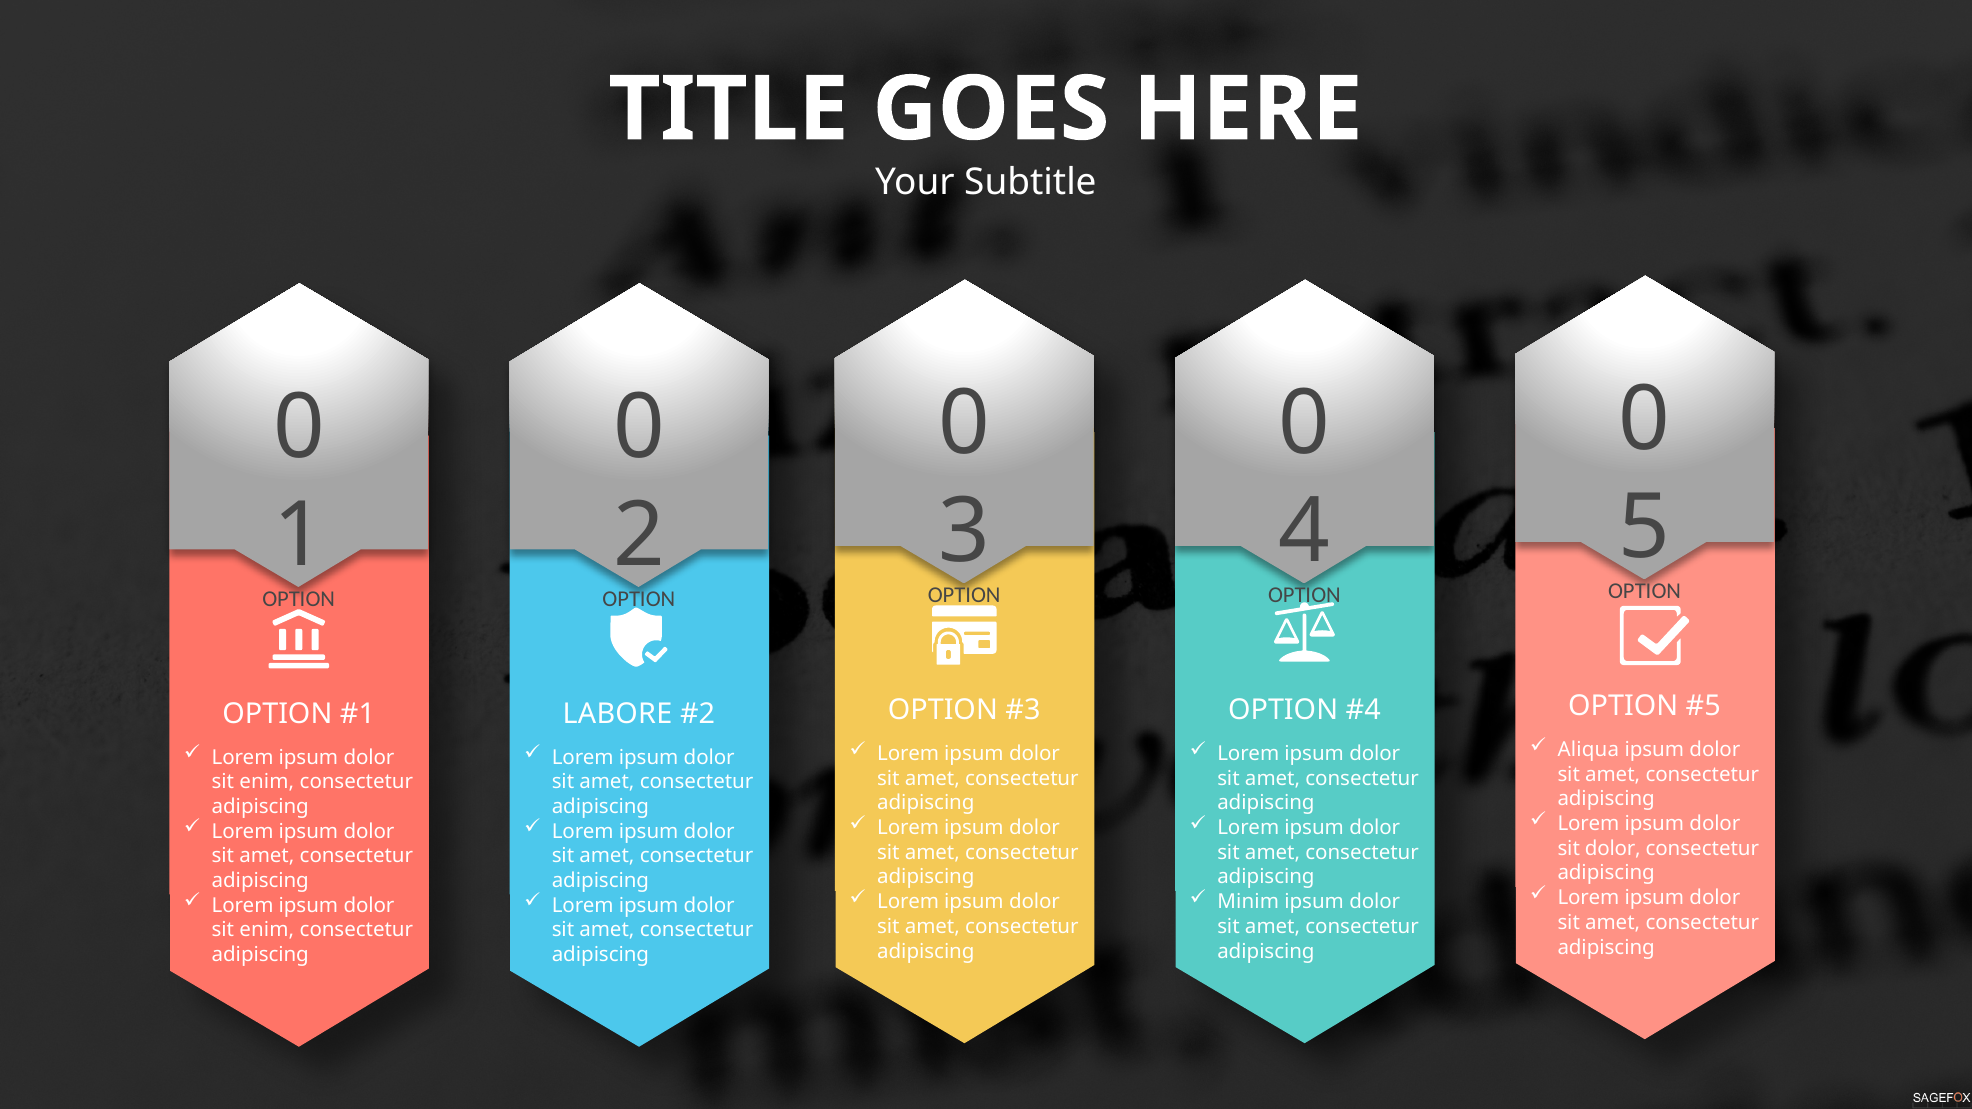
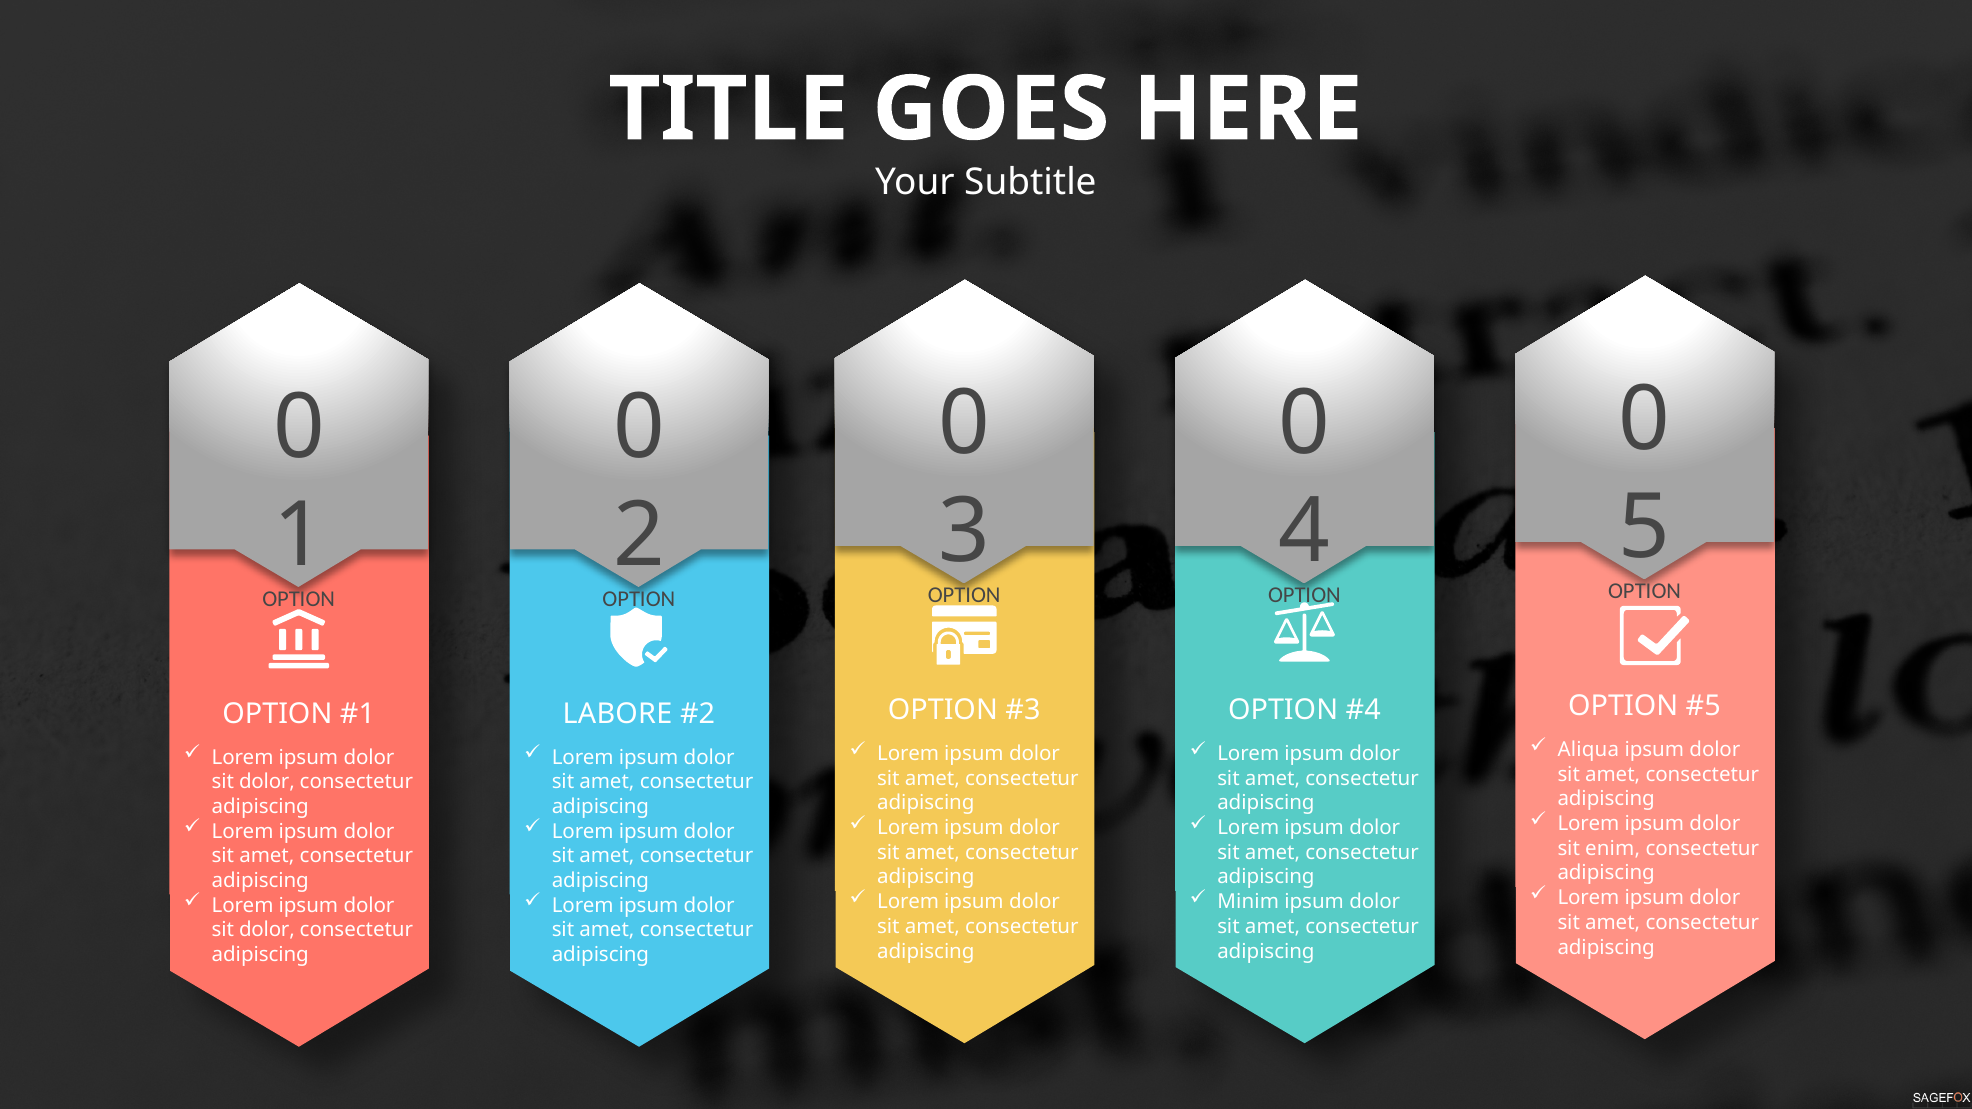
enim at (267, 782): enim -> dolor
sit dolor: dolor -> enim
enim at (267, 930): enim -> dolor
